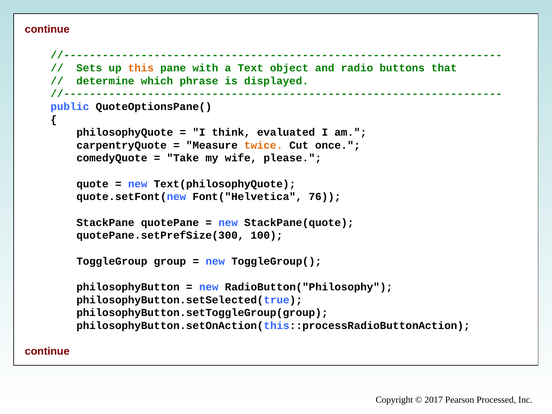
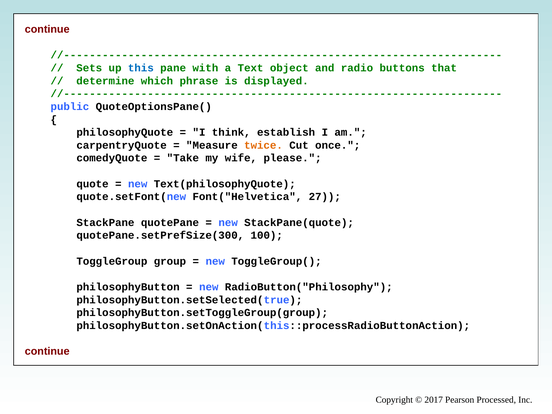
this colour: orange -> blue
evaluated: evaluated -> establish
76: 76 -> 27
